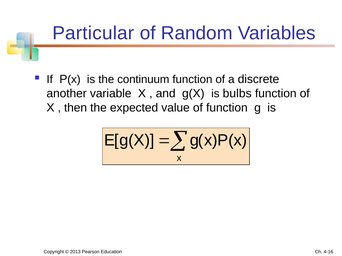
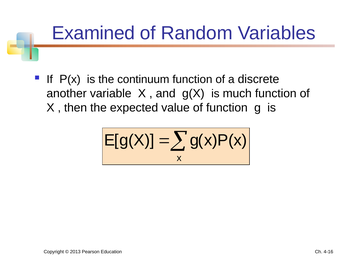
Particular: Particular -> Examined
bulbs: bulbs -> much
